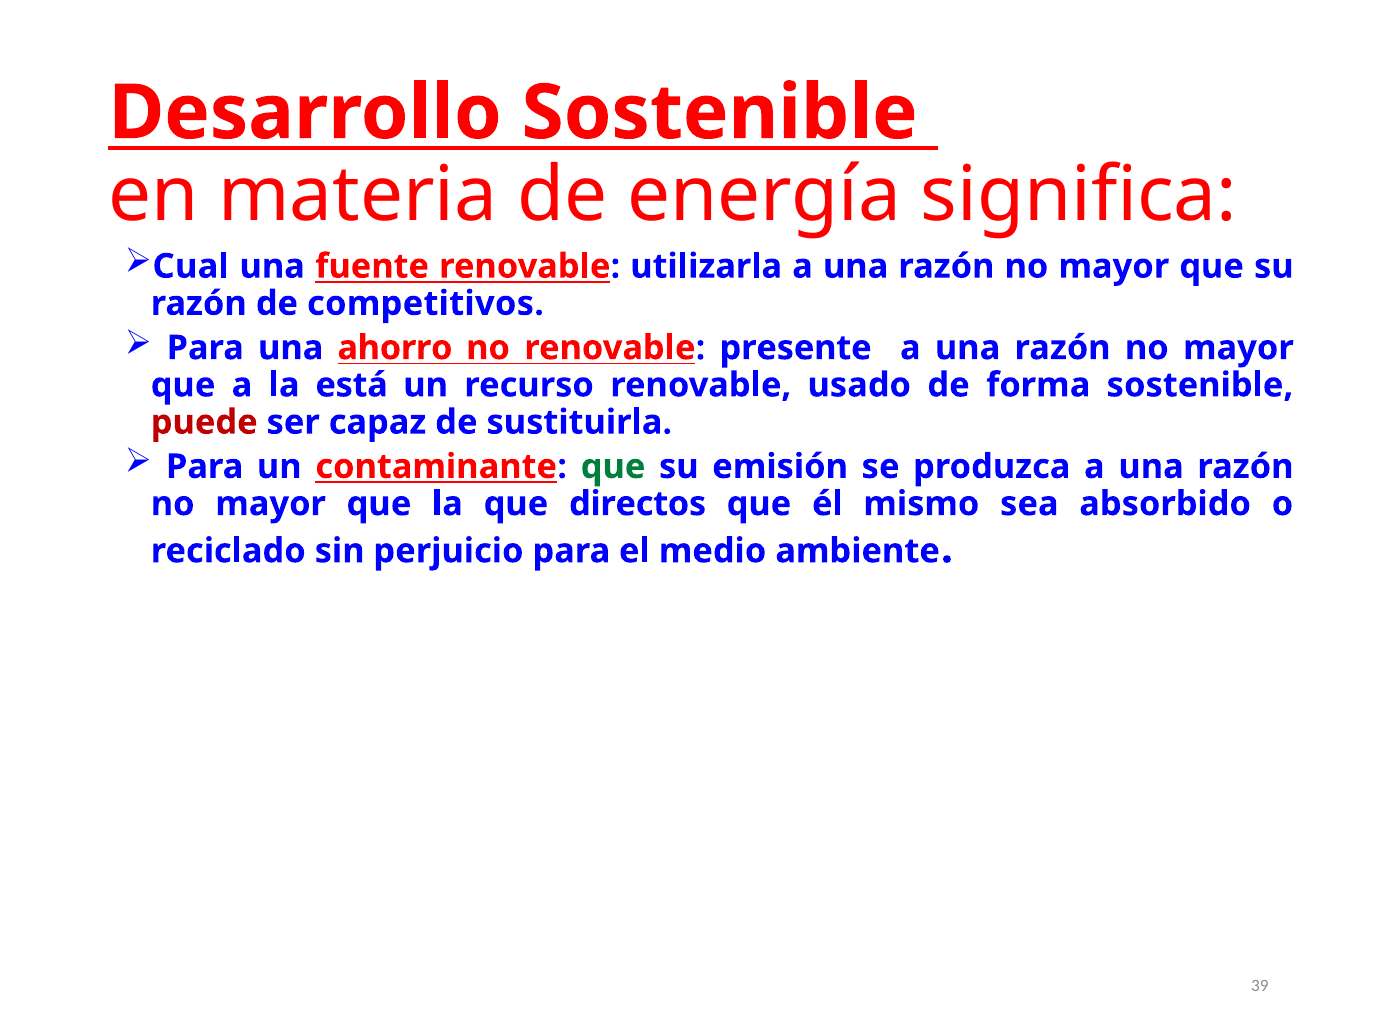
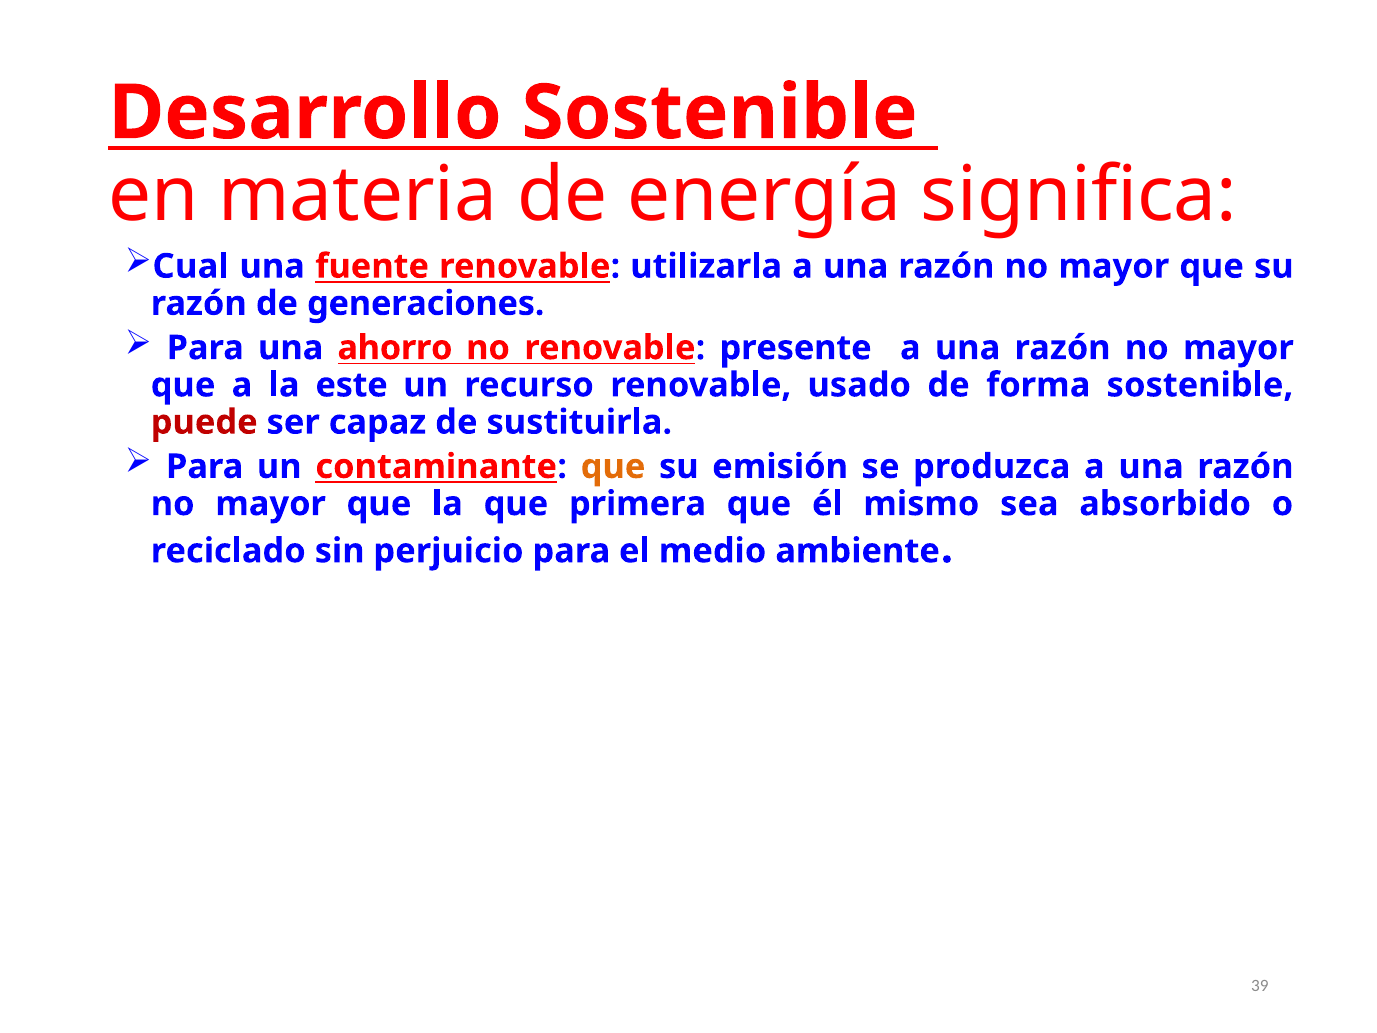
competitivos: competitivos -> generaciones
está: está -> este
que at (613, 467) colour: green -> orange
directos: directos -> primera
